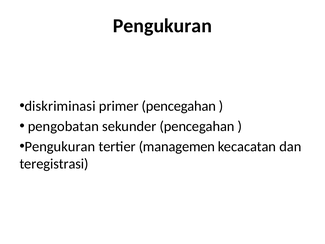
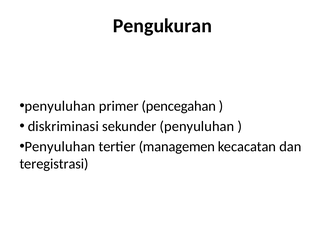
diskriminasi at (60, 106): diskriminasi -> penyuluhan
pengobatan: pengobatan -> diskriminasi
sekunder pencegahan: pencegahan -> penyuluhan
Pengukuran at (60, 146): Pengukuran -> Penyuluhan
